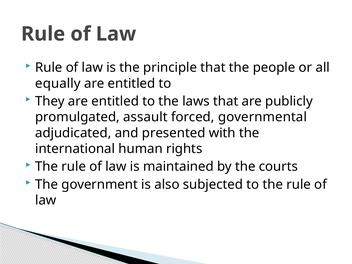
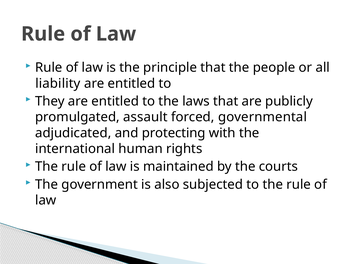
equally: equally -> liability
presented: presented -> protecting
